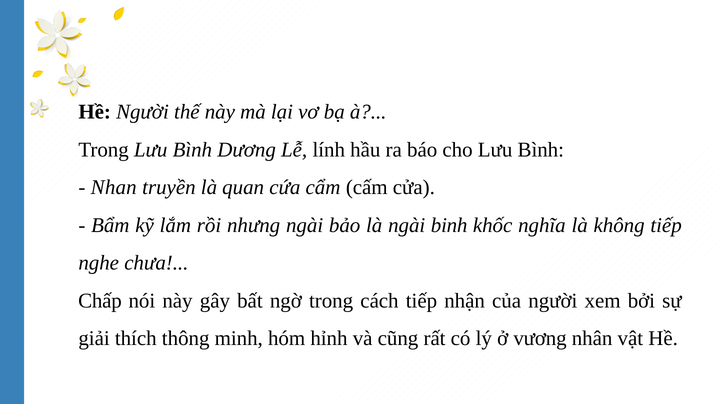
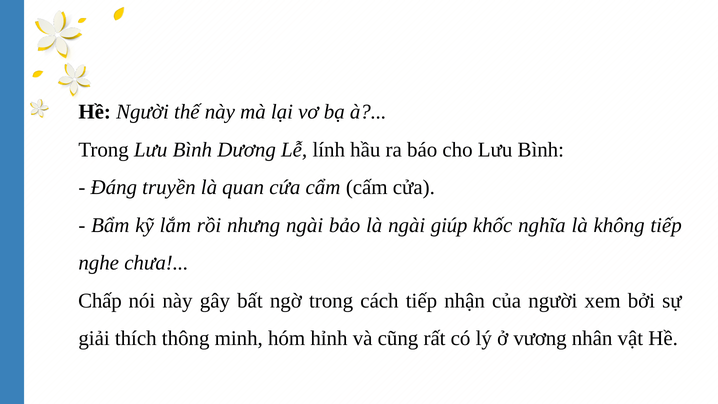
Nhan: Nhan -> Đáng
binh: binh -> giúp
